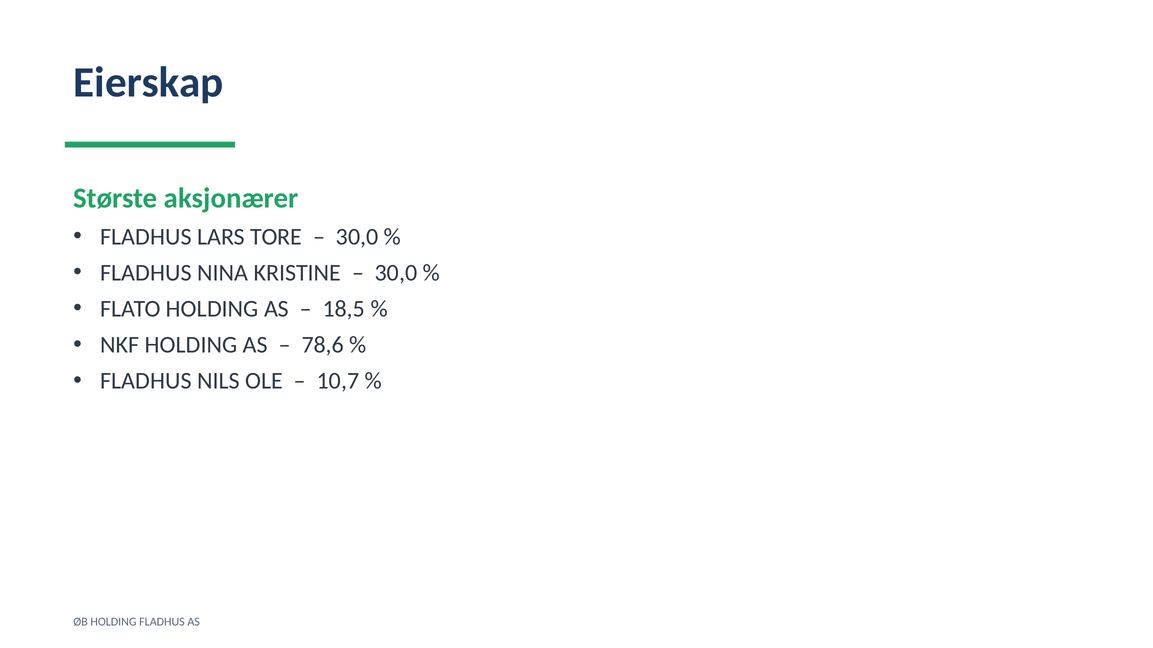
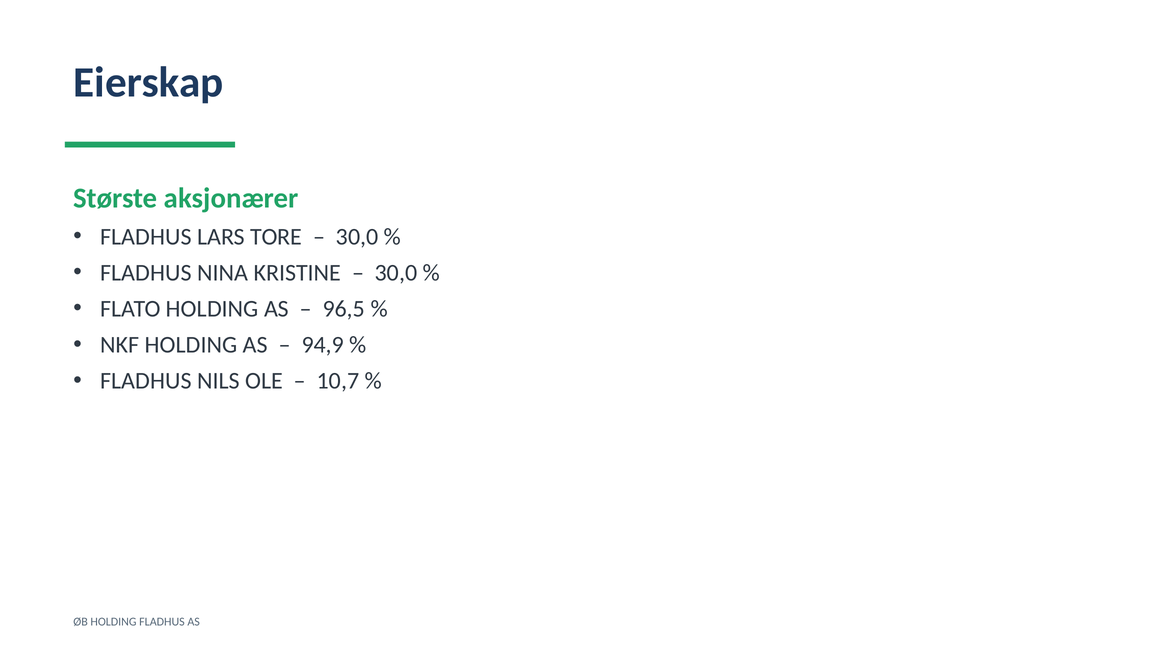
18,5: 18,5 -> 96,5
78,6: 78,6 -> 94,9
